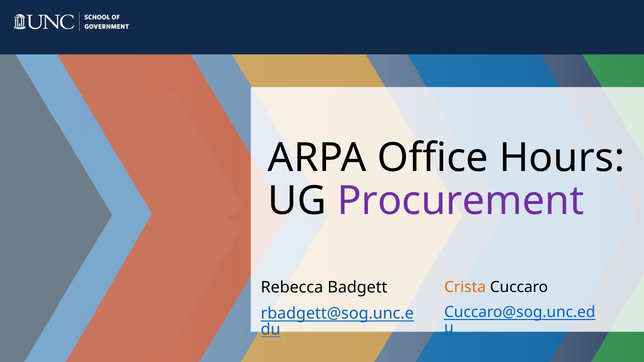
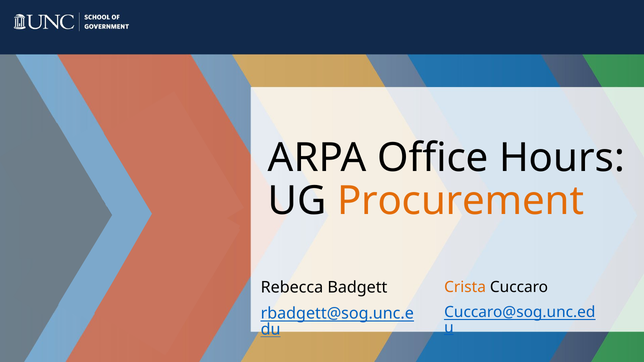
Procurement colour: purple -> orange
